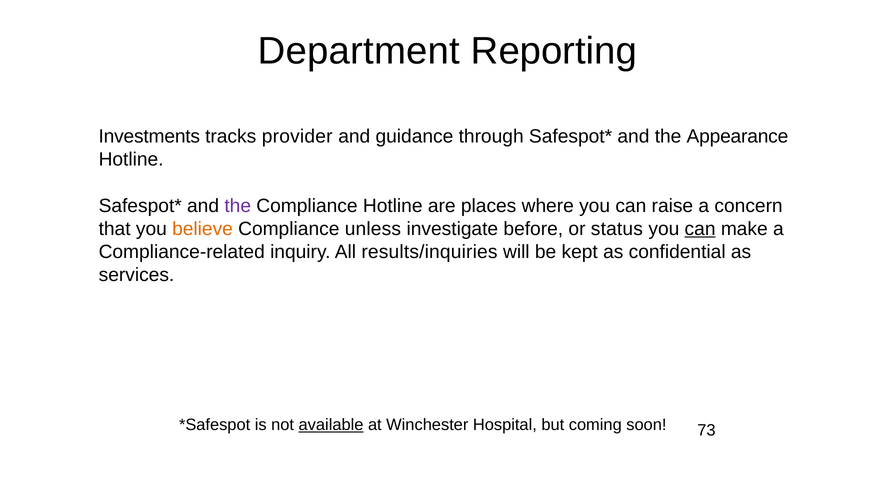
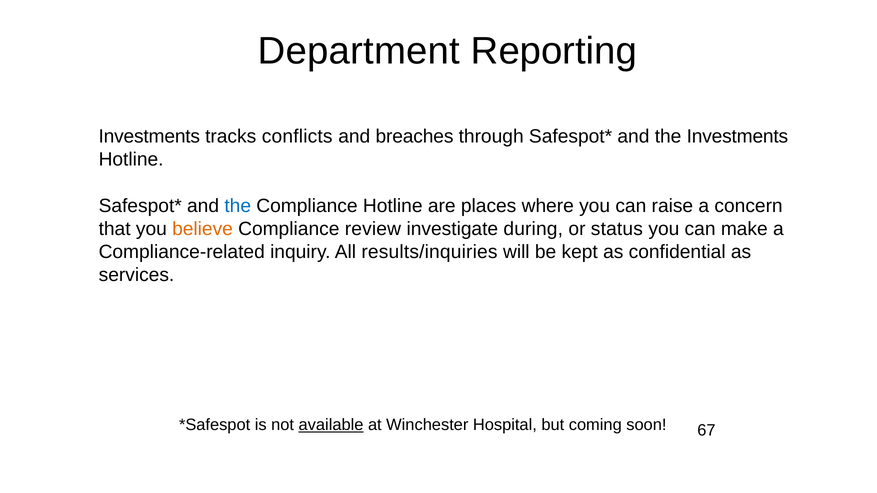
provider: provider -> conflicts
guidance: guidance -> breaches
the Appearance: Appearance -> Investments
the at (238, 206) colour: purple -> blue
unless: unless -> review
before: before -> during
can at (700, 229) underline: present -> none
73: 73 -> 67
